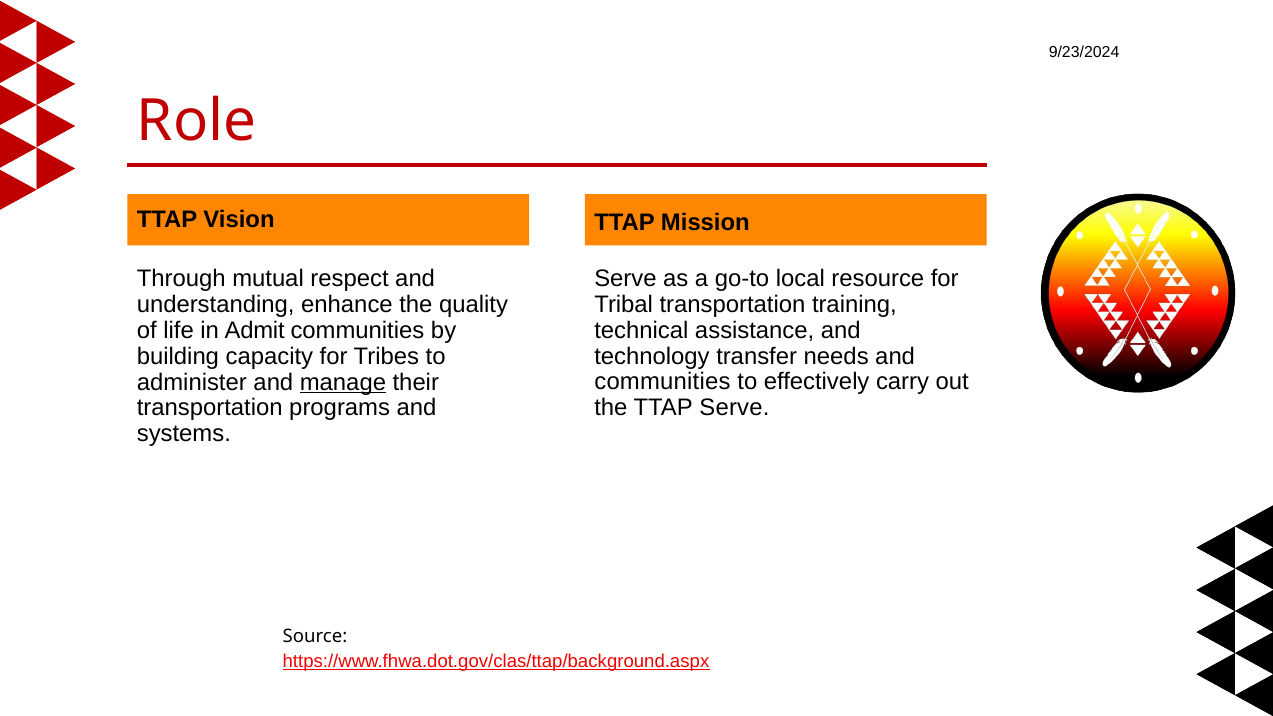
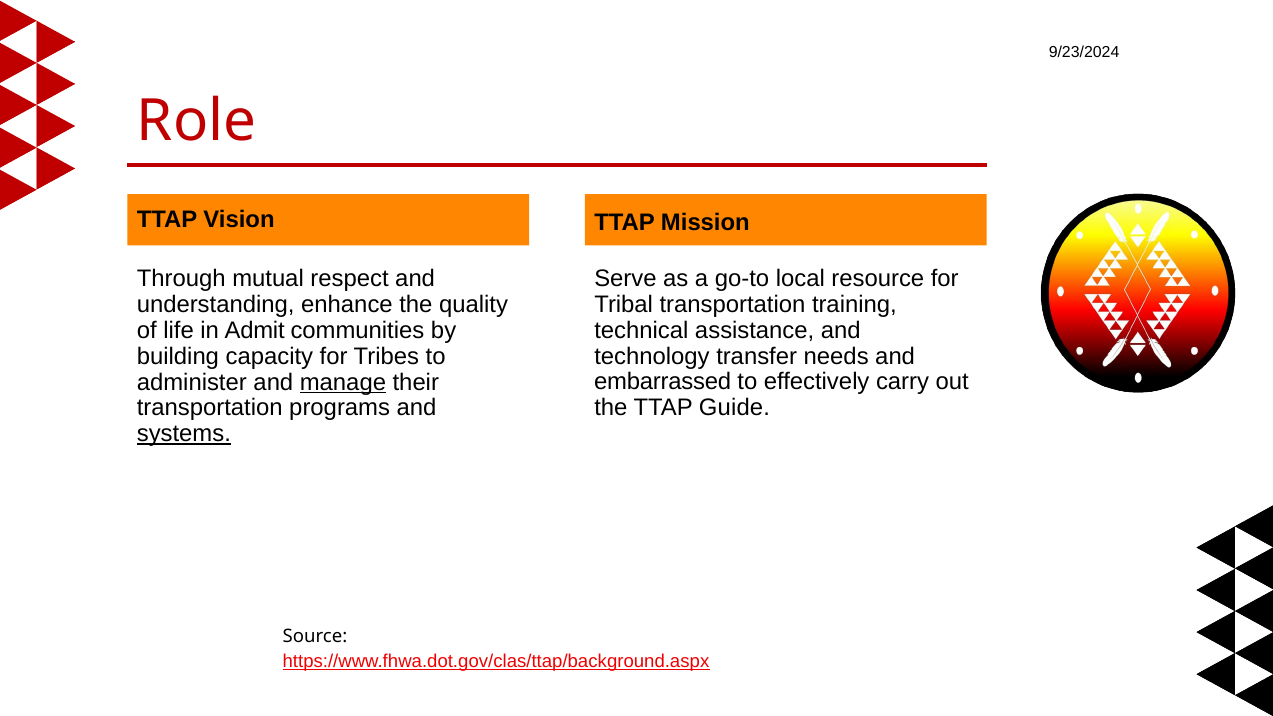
communities at (662, 382): communities -> embarrassed
TTAP Serve: Serve -> Guide
systems underline: none -> present
